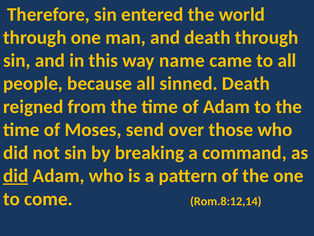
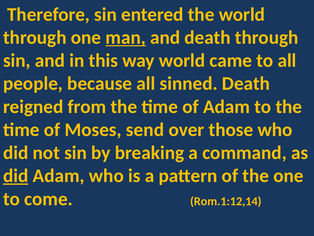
man underline: none -> present
way name: name -> world
Rom.8:12,14: Rom.8:12,14 -> Rom.1:12,14
